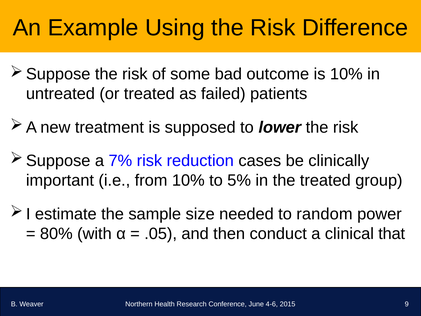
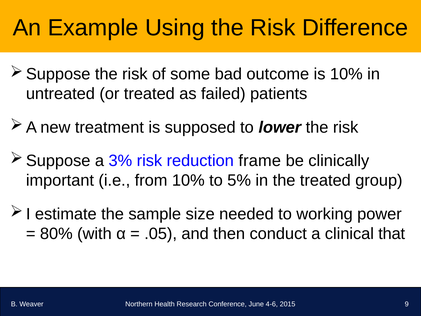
7%: 7% -> 3%
cases: cases -> frame
random: random -> working
